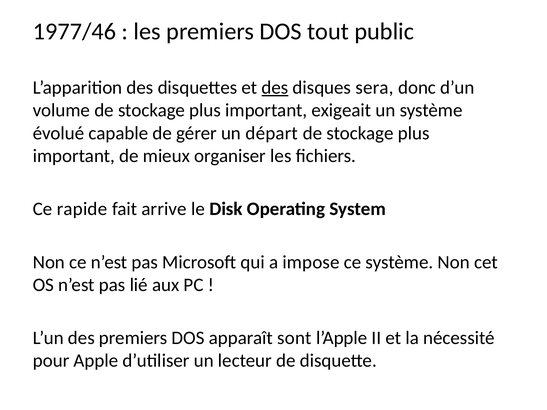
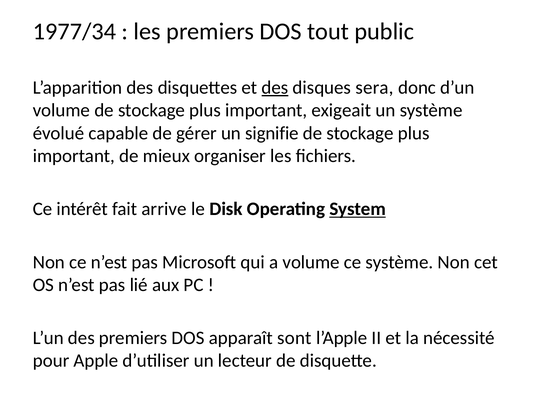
1977/46: 1977/46 -> 1977/34
départ: départ -> signifie
rapide: rapide -> intérêt
System underline: none -> present
a impose: impose -> volume
